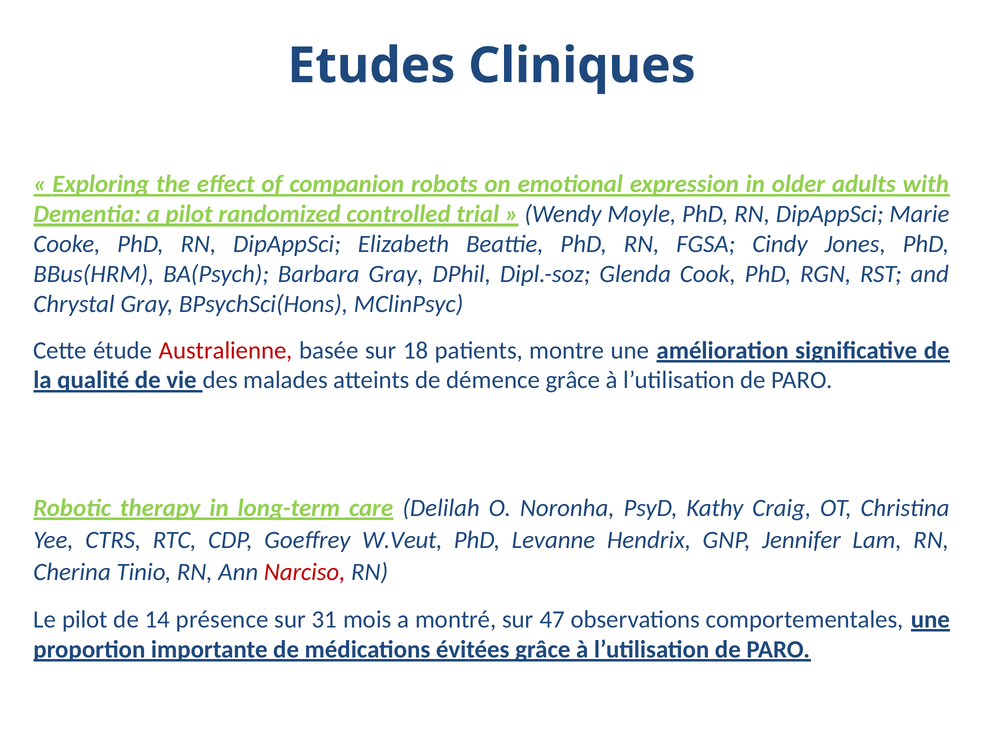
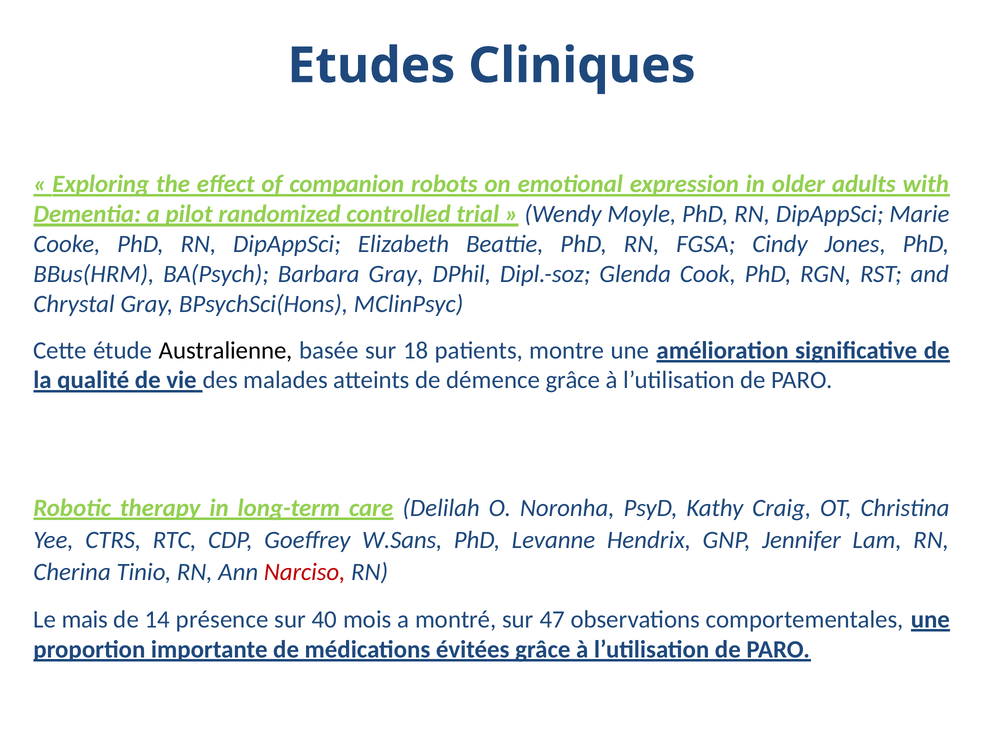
Australienne colour: red -> black
W.Veut: W.Veut -> W.Sans
Le pilot: pilot -> mais
31: 31 -> 40
